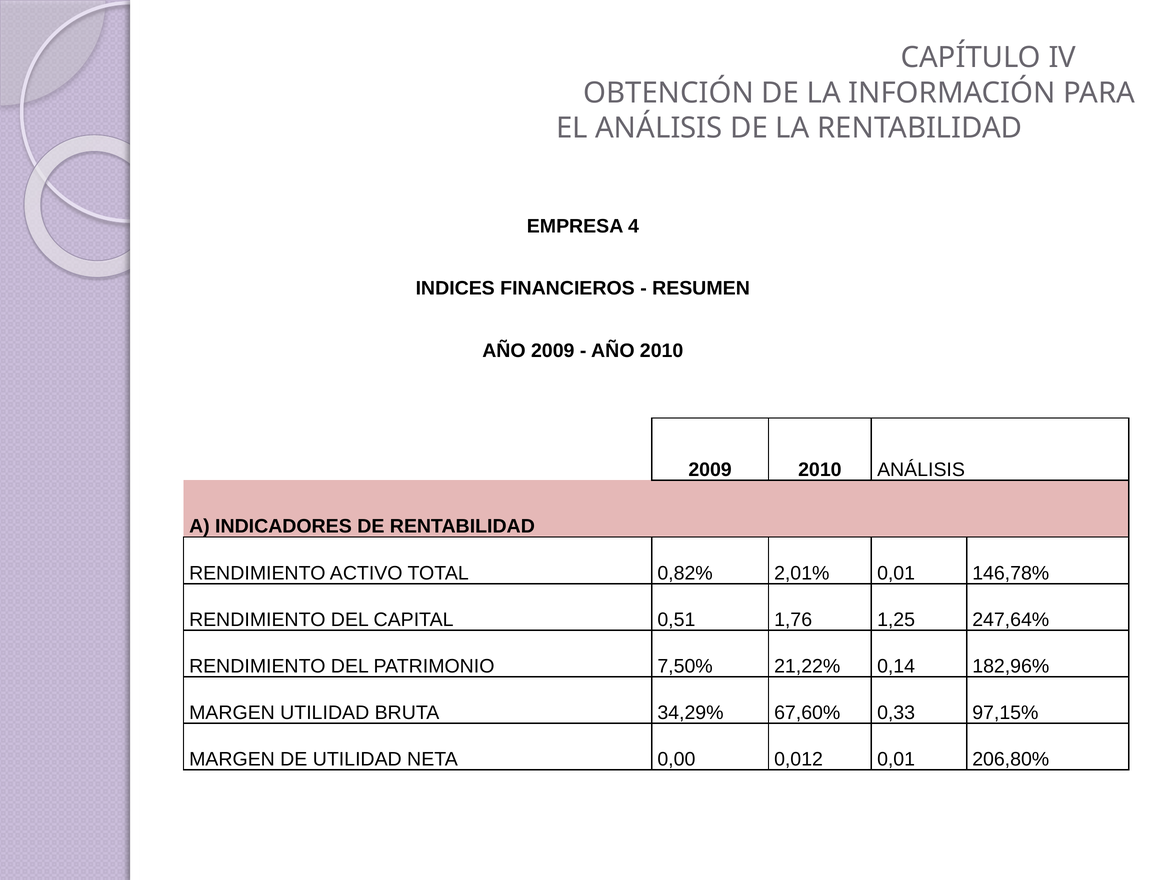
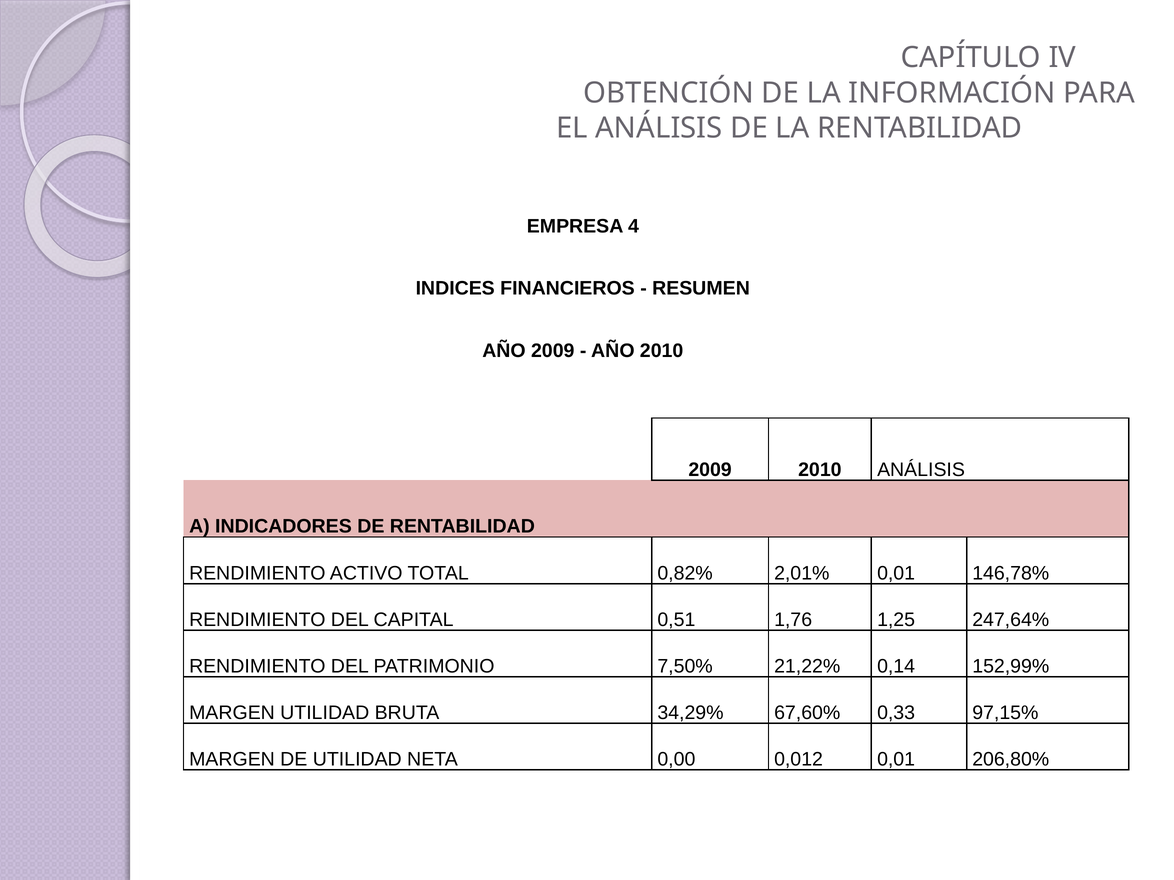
182,96%: 182,96% -> 152,99%
